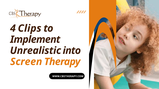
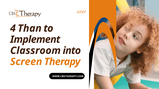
Clips: Clips -> Than
Unrealistic: Unrealistic -> Classroom
